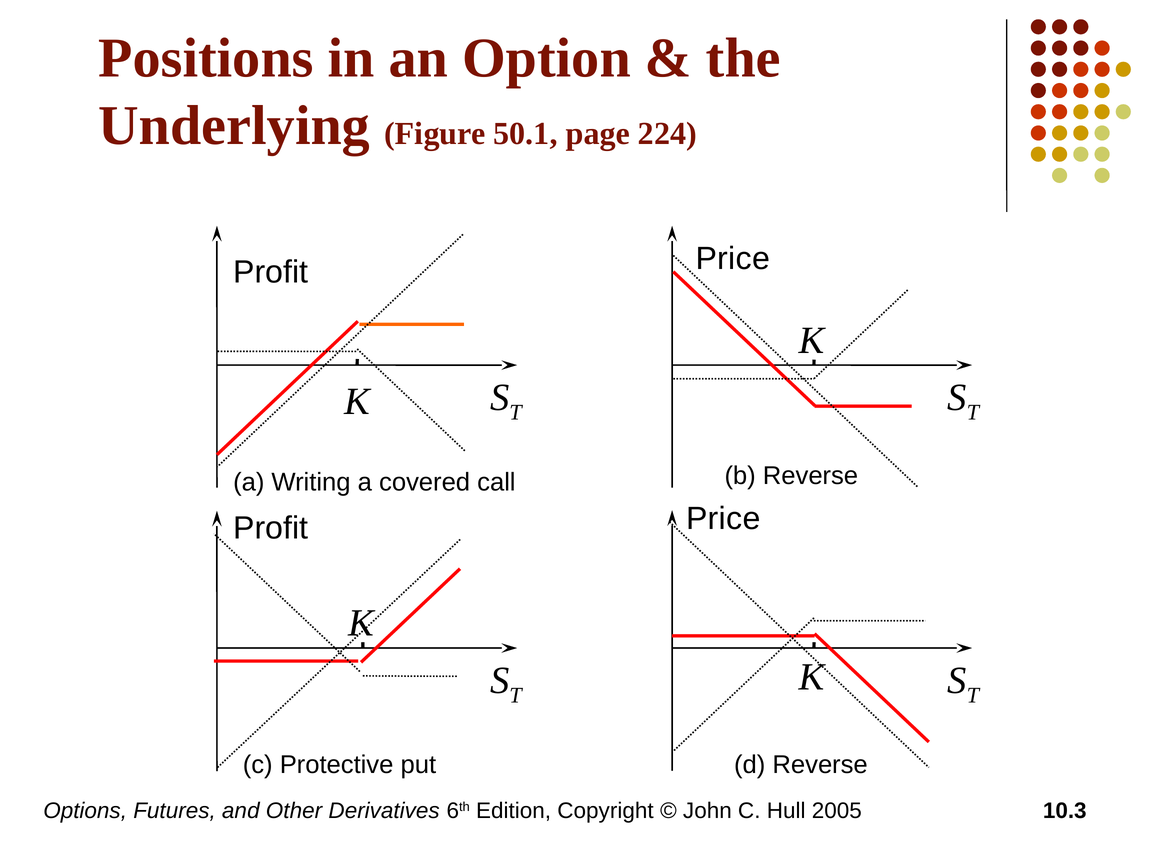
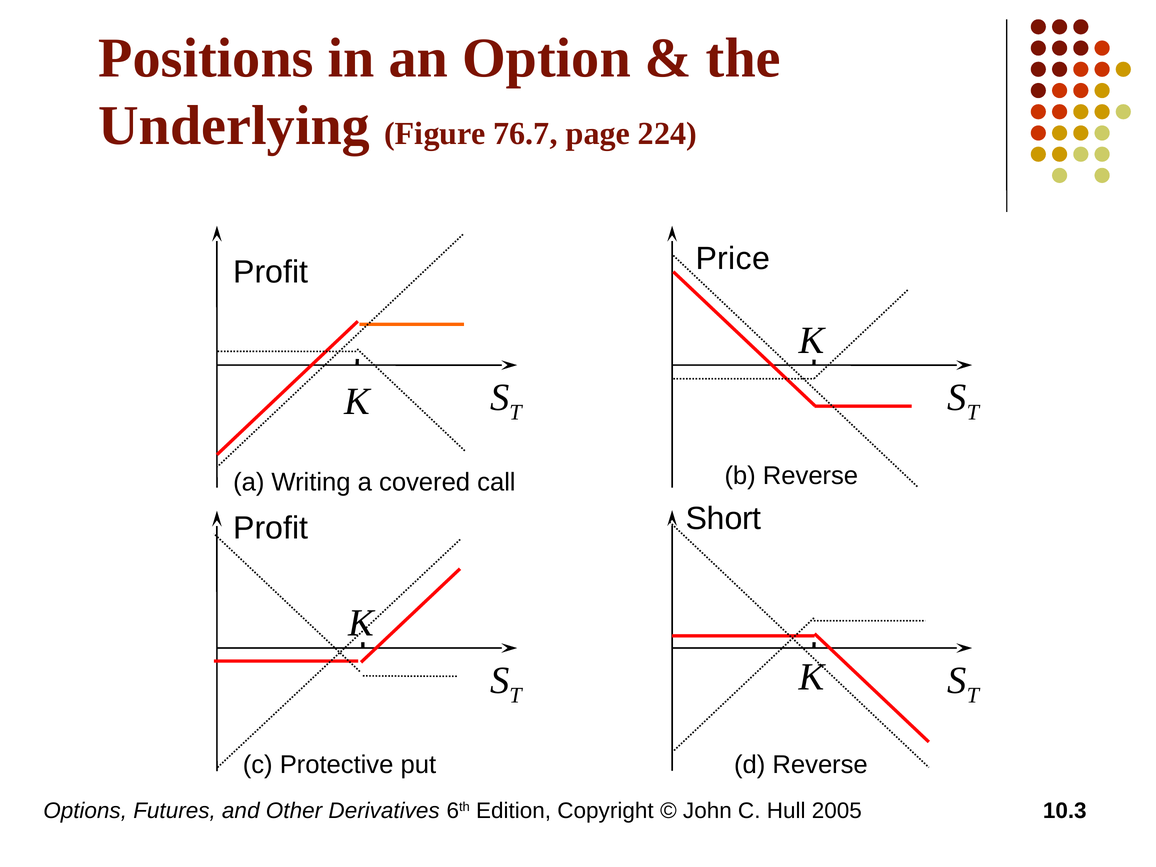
50.1: 50.1 -> 76.7
Price at (723, 519): Price -> Short
